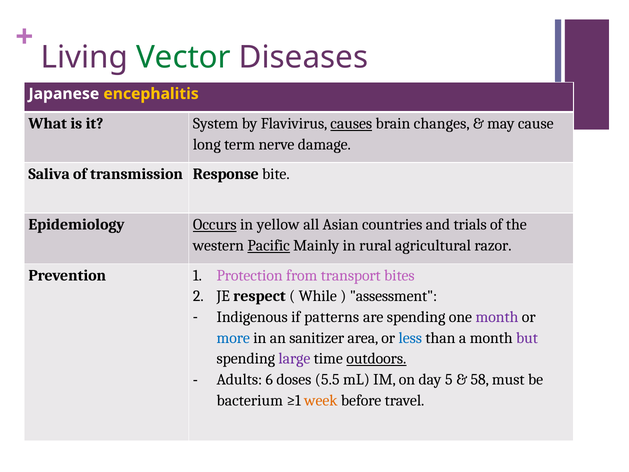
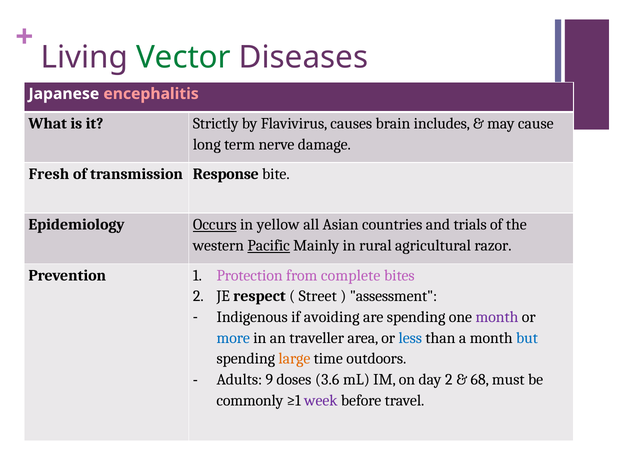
encephalitis colour: yellow -> pink
System: System -> Strictly
causes underline: present -> none
changes: changes -> includes
Saliva: Saliva -> Fresh
transport: transport -> complete
While: While -> Street
patterns: patterns -> avoiding
sanitizer: sanitizer -> traveller
but colour: purple -> blue
large colour: purple -> orange
outdoors underline: present -> none
6: 6 -> 9
5.5: 5.5 -> 3.6
day 5: 5 -> 2
58: 58 -> 68
bacterium: bacterium -> commonly
week colour: orange -> purple
